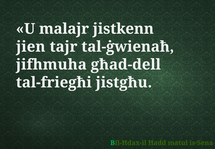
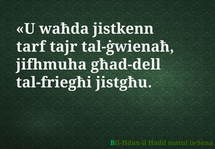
malajr: malajr -> waħda
jien: jien -> tarf
